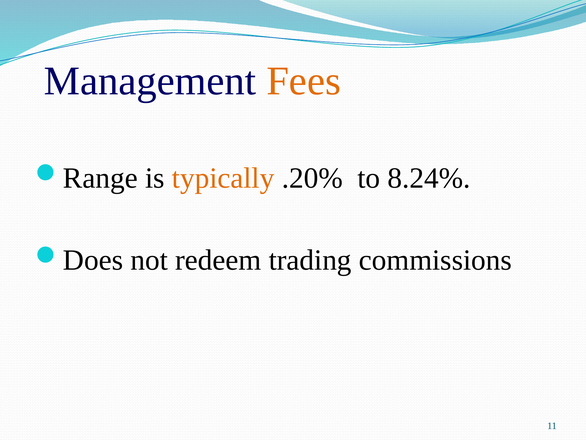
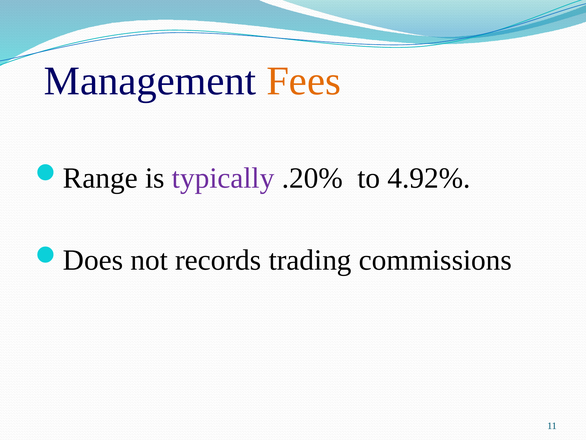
typically colour: orange -> purple
8.24%: 8.24% -> 4.92%
redeem: redeem -> records
